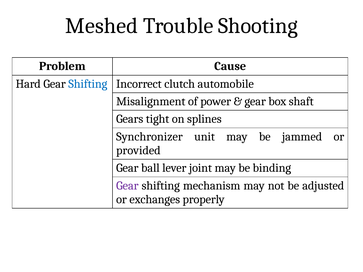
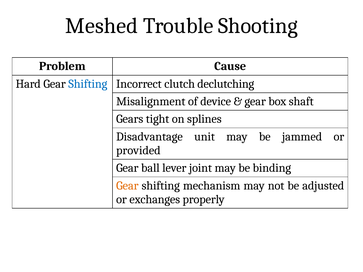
automobile: automobile -> declutching
power: power -> device
Synchronizer: Synchronizer -> Disadvantage
Gear at (127, 186) colour: purple -> orange
